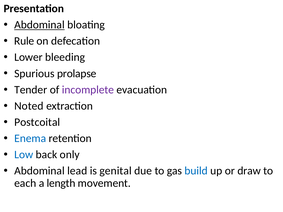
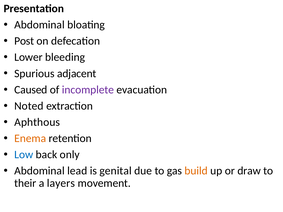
Abdominal at (39, 25) underline: present -> none
Rule: Rule -> Post
prolapse: prolapse -> adjacent
Tender: Tender -> Caused
Postcoital: Postcoital -> Aphthous
Enema colour: blue -> orange
build colour: blue -> orange
each: each -> their
length: length -> layers
